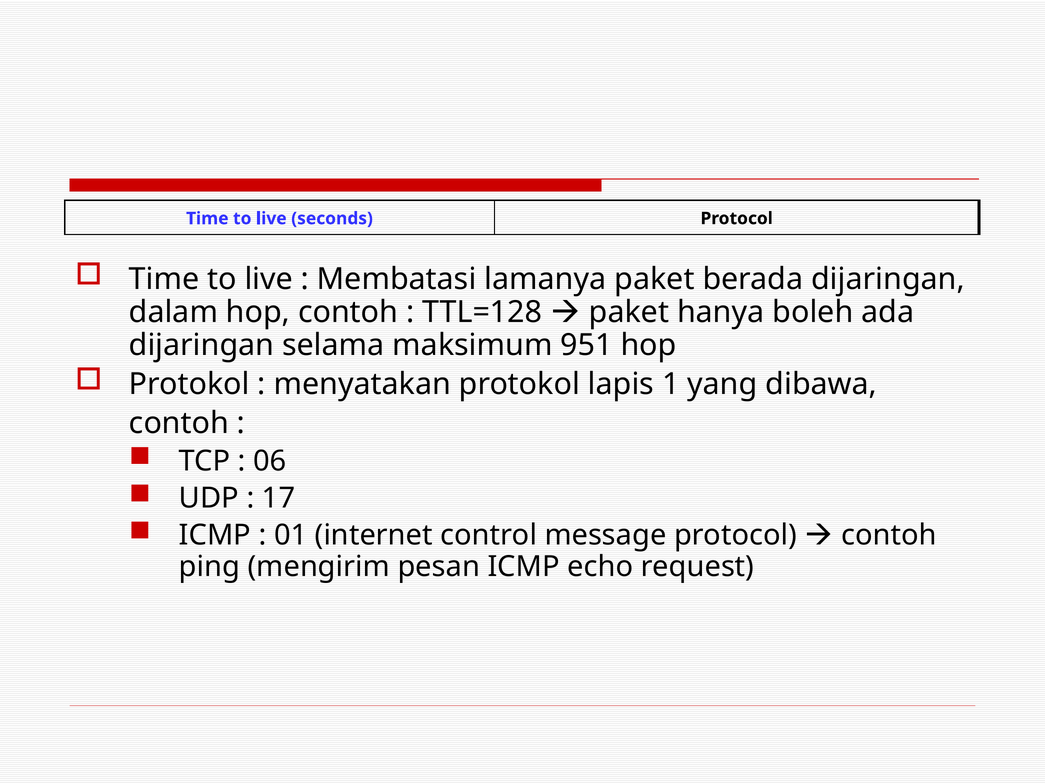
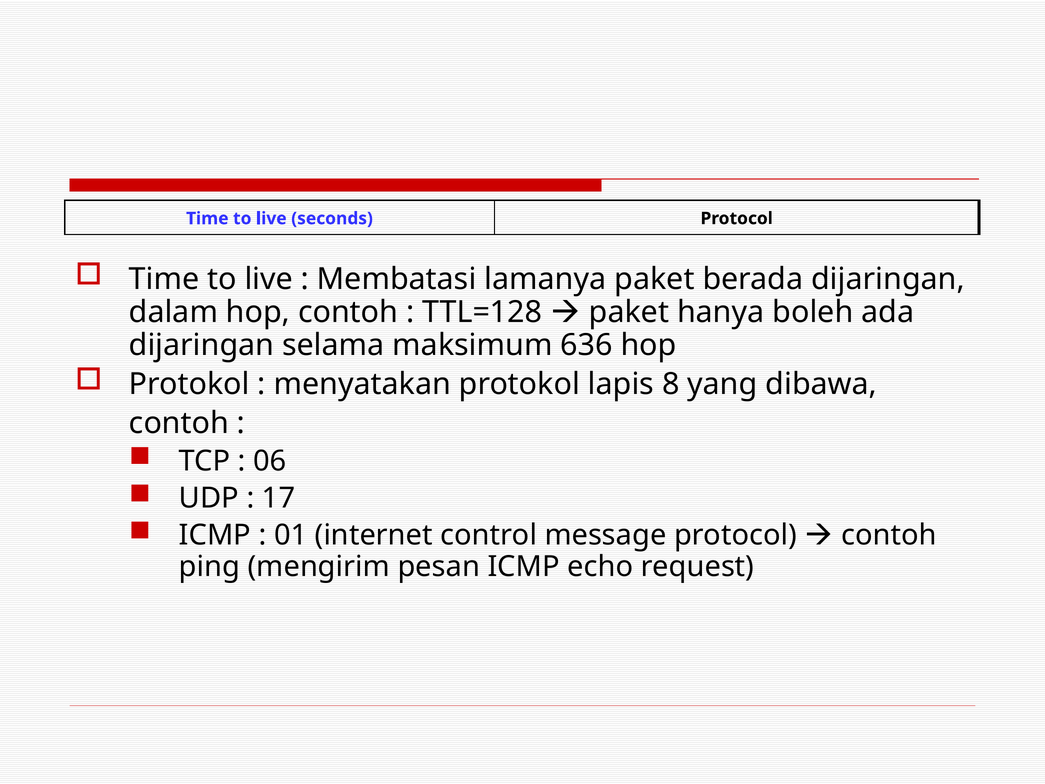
951: 951 -> 636
1: 1 -> 8
